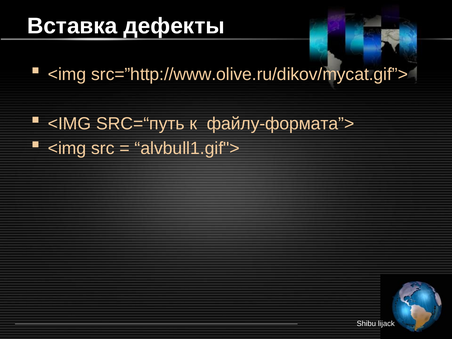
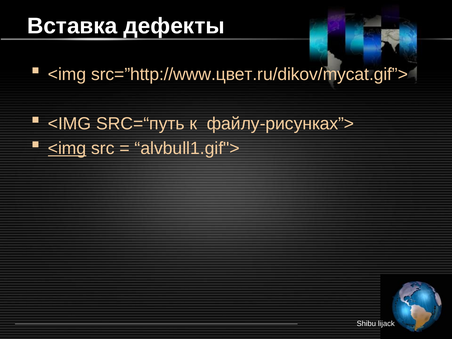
src=”http://www.olive.ru/dikov/mycat.gif”>: src=”http://www.olive.ru/dikov/mycat.gif”> -> src=”http://www.цвет.ru/dikov/mycat.gif”>
файлу-формата”>: файлу-формата”> -> файлу-рисунках”>
<img at (67, 148) underline: none -> present
